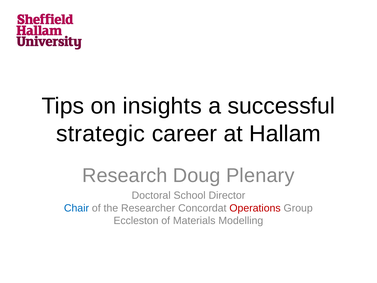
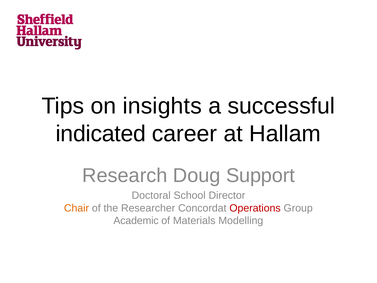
strategic: strategic -> indicated
Plenary: Plenary -> Support
Chair colour: blue -> orange
Eccleston: Eccleston -> Academic
